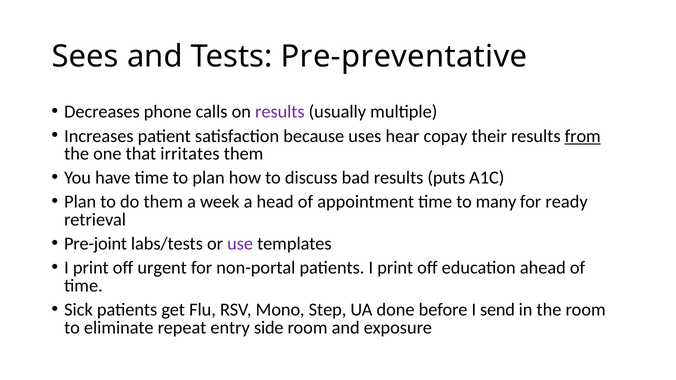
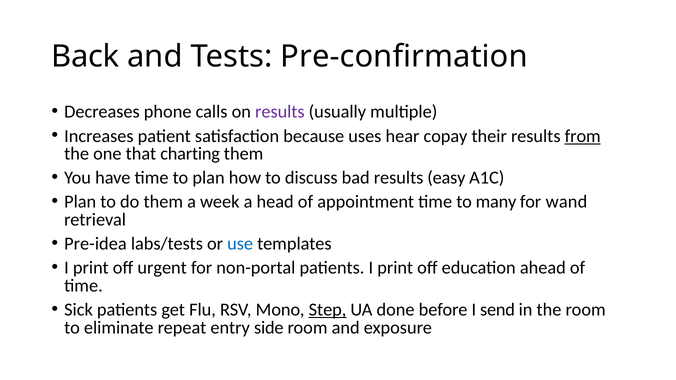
Sees: Sees -> Back
Pre-preventative: Pre-preventative -> Pre-confirmation
irritates: irritates -> charting
puts: puts -> easy
ready: ready -> wand
Pre-joint: Pre-joint -> Pre-idea
use colour: purple -> blue
Step underline: none -> present
